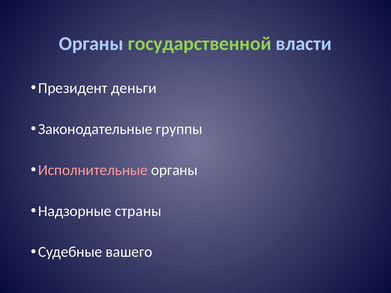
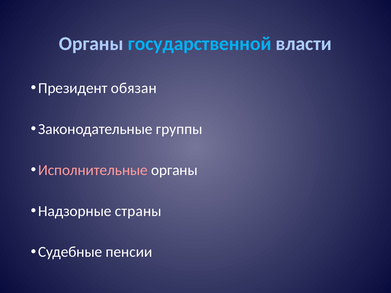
государственной colour: light green -> light blue
деньги: деньги -> обязан
вашего: вашего -> пенсии
